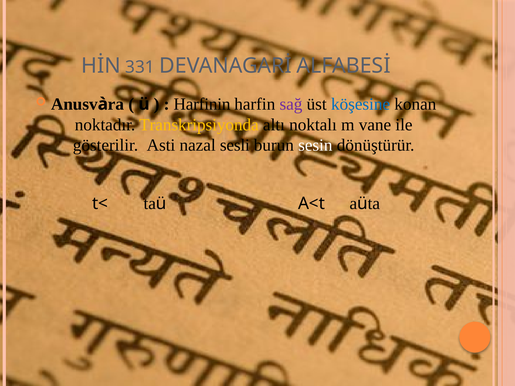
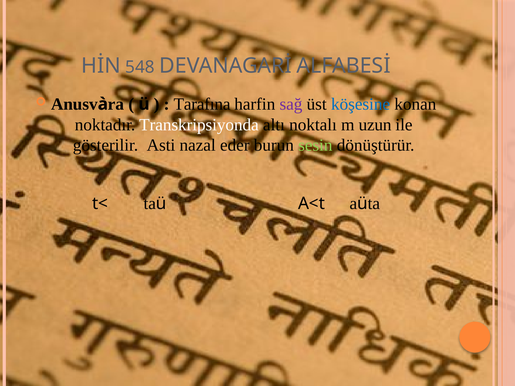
331: 331 -> 548
Harfinin: Harfinin -> Tarafına
Transkripsiyonda colour: yellow -> white
vane: vane -> uzun
sesli: sesli -> eder
sesin colour: white -> light green
